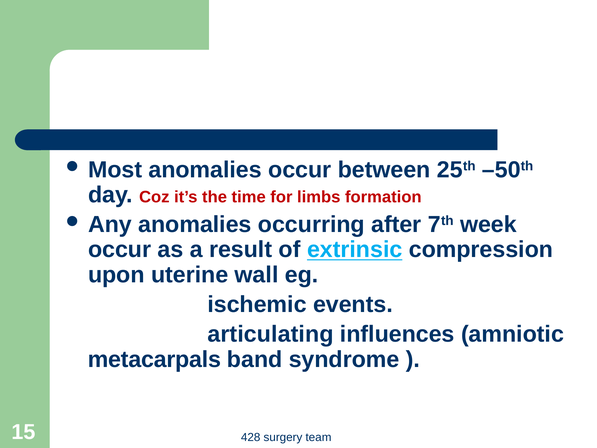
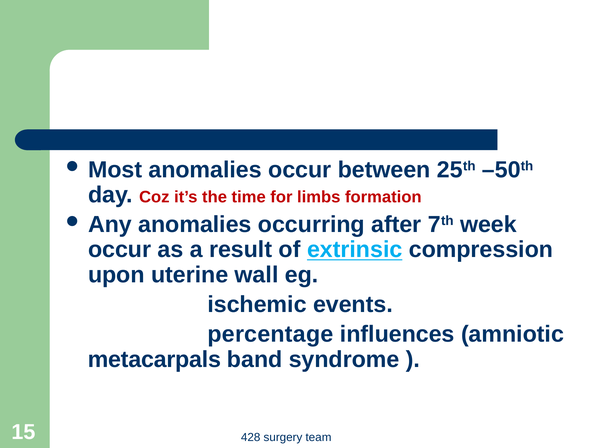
articulating: articulating -> percentage
